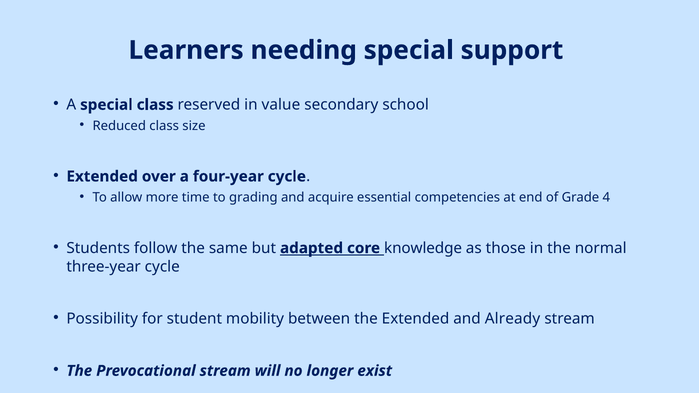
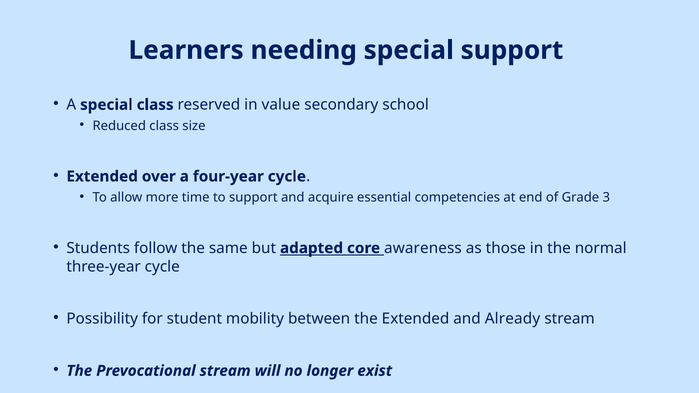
to grading: grading -> support
4: 4 -> 3
knowledge: knowledge -> awareness
